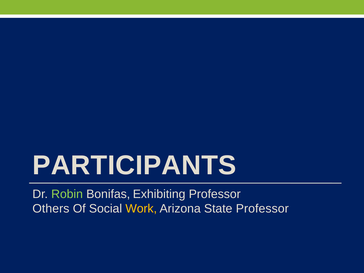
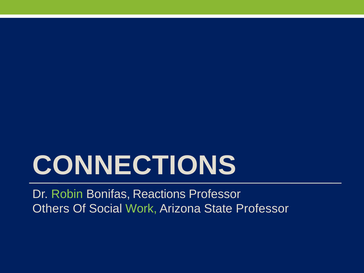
PARTICIPANTS: PARTICIPANTS -> CONNECTIONS
Exhibiting: Exhibiting -> Reactions
Work colour: yellow -> light green
